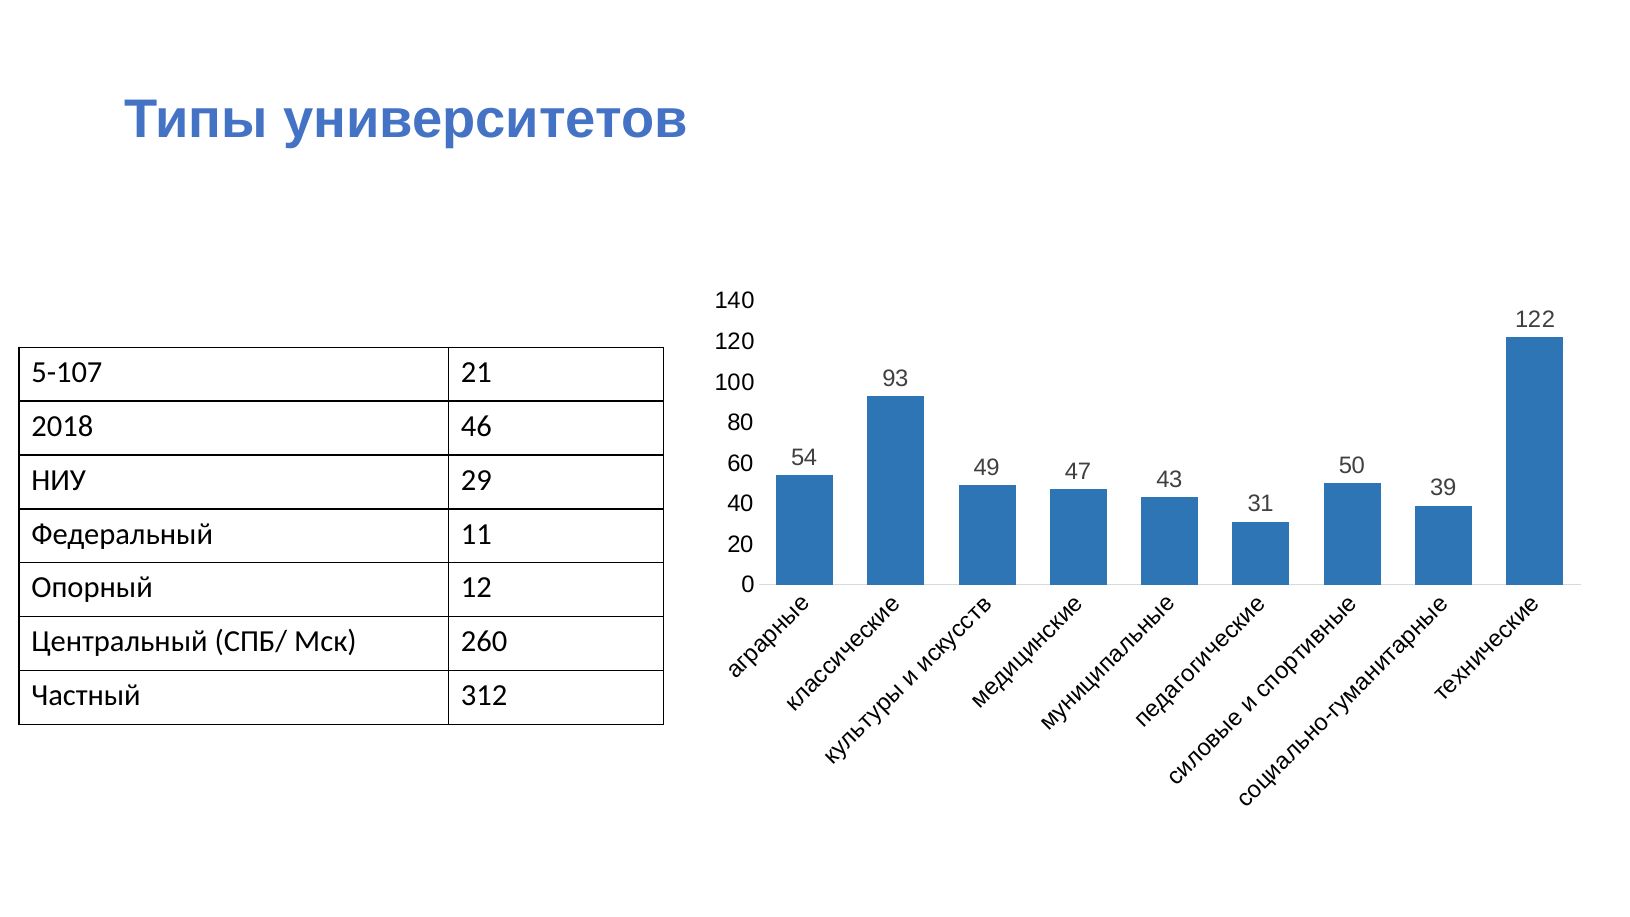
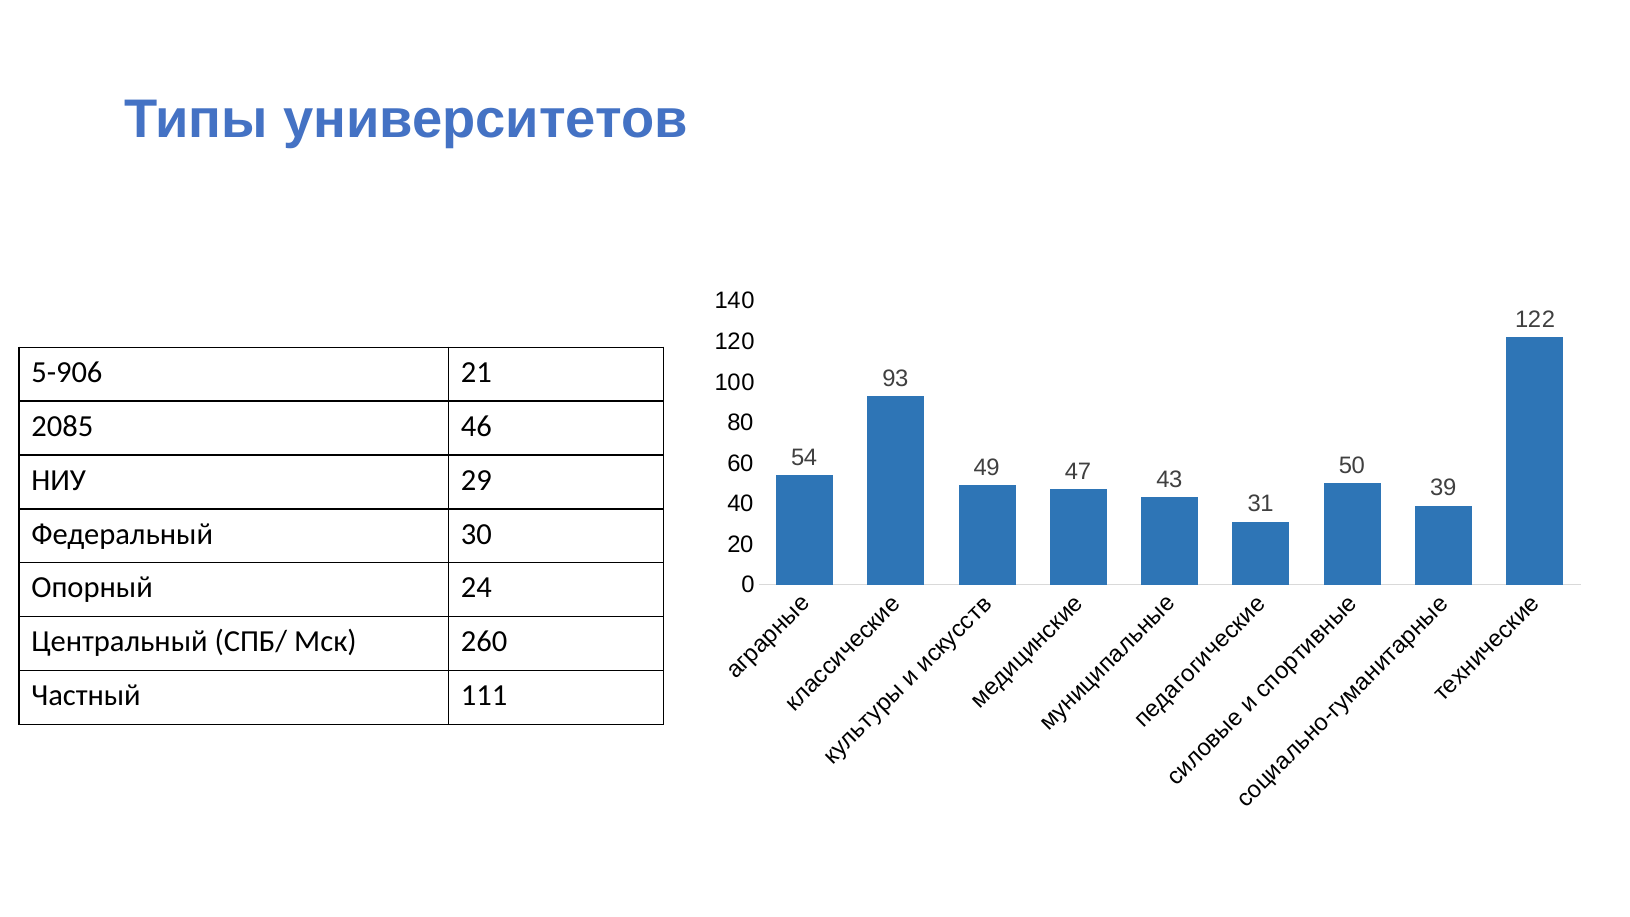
5-107: 5-107 -> 5-906
2018: 2018 -> 2085
11: 11 -> 30
12: 12 -> 24
312: 312 -> 111
